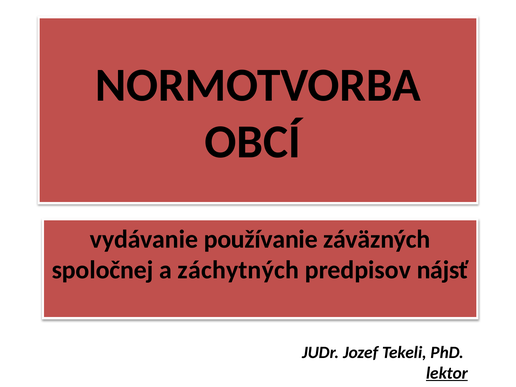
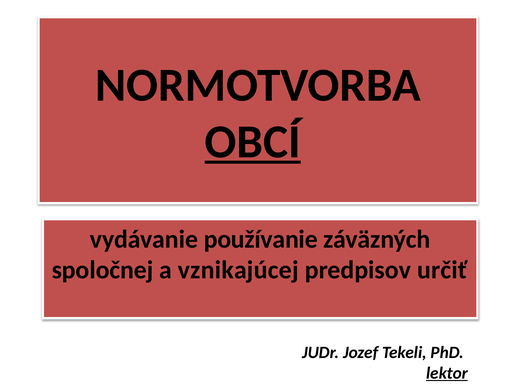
OBCÍ underline: none -> present
záchytných: záchytných -> vznikajúcej
nájsť: nájsť -> určiť
